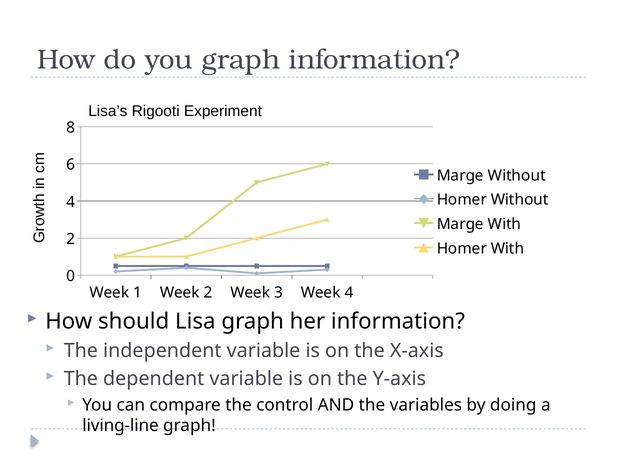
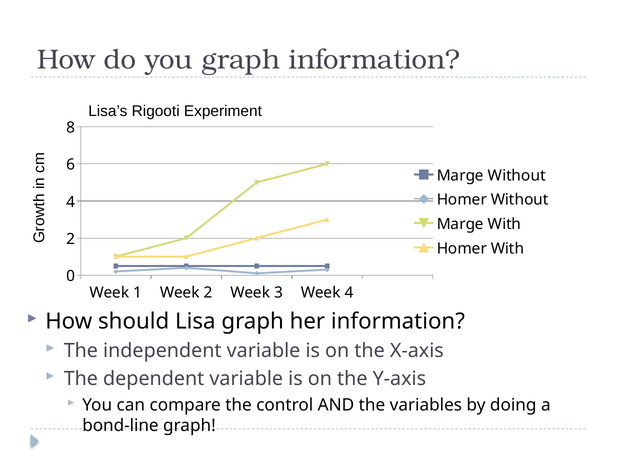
living-line: living-line -> bond-line
